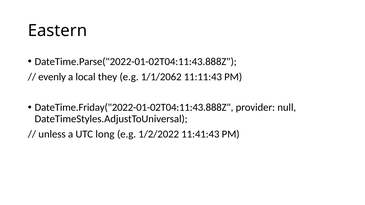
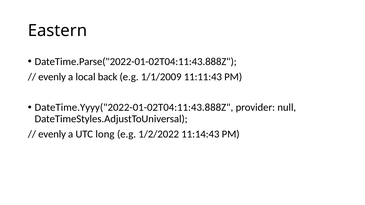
they: they -> back
1/1/2062: 1/1/2062 -> 1/1/2009
DateTime.Friday("2022-01-02T04:11:43.888Z: DateTime.Friday("2022-01-02T04:11:43.888Z -> DateTime.Yyyy("2022-01-02T04:11:43.888Z
unless at (52, 134): unless -> evenly
11:41:43: 11:41:43 -> 11:14:43
